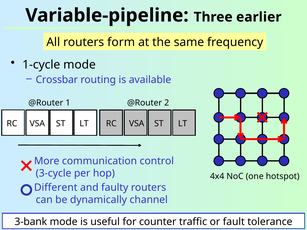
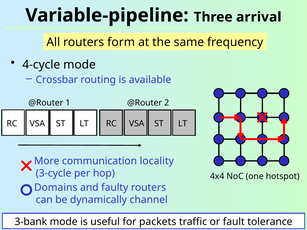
earlier: earlier -> arrival
1-cycle: 1-cycle -> 4-cycle
control: control -> locality
Different: Different -> Domains
counter: counter -> packets
